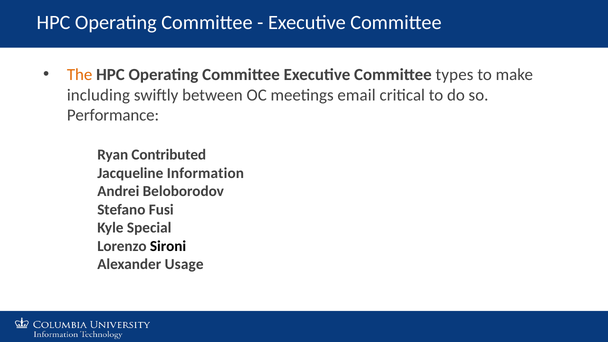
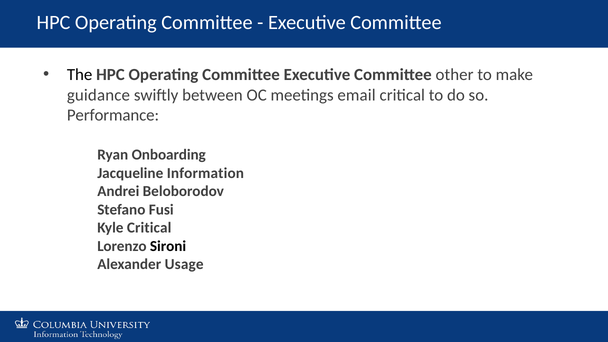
The colour: orange -> black
types: types -> other
including: including -> guidance
Contributed: Contributed -> Onboarding
Kyle Special: Special -> Critical
